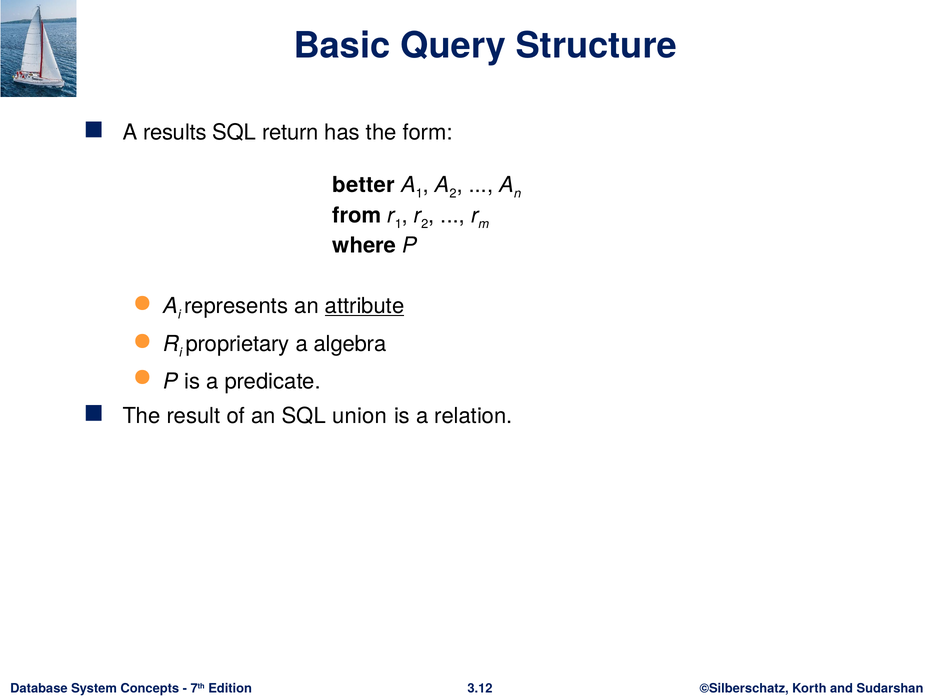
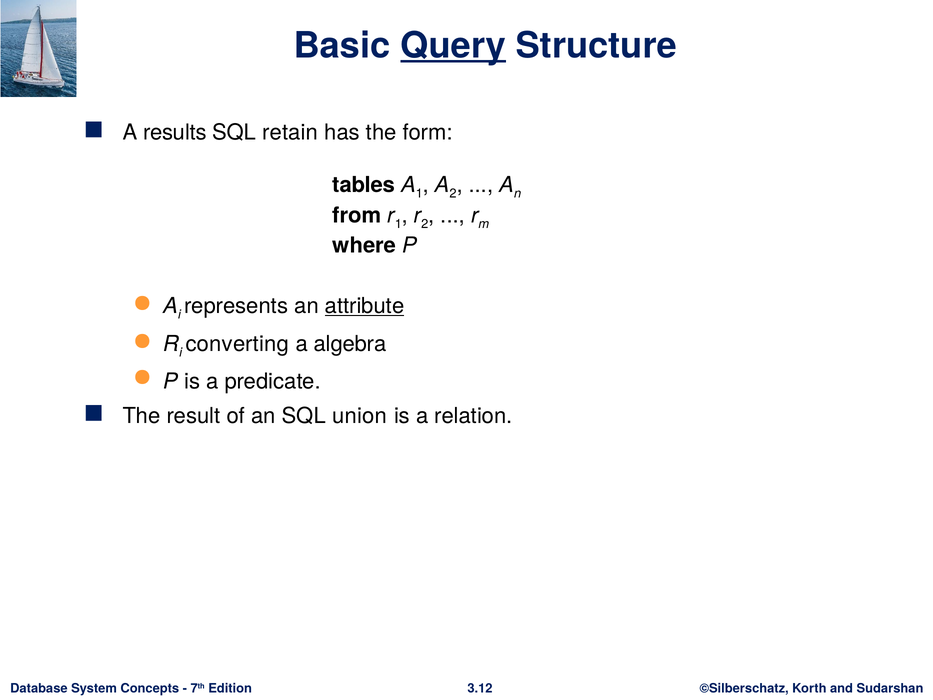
Query underline: none -> present
return: return -> retain
better: better -> tables
proprietary: proprietary -> converting
